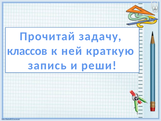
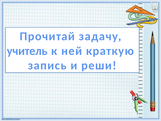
классов: классов -> учитель
